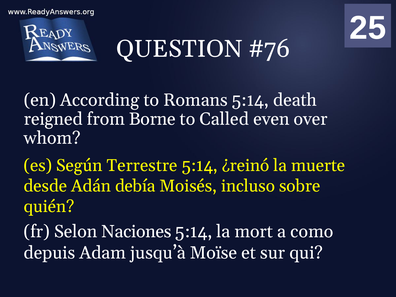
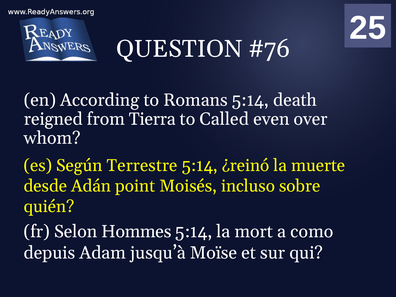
Borne: Borne -> Tierra
debía: debía -> point
Naciones: Naciones -> Hommes
